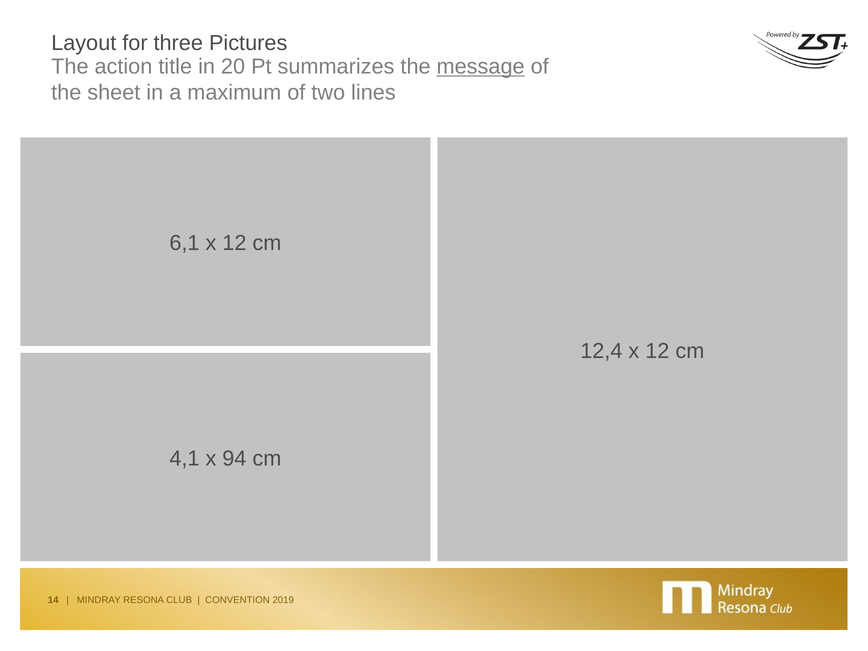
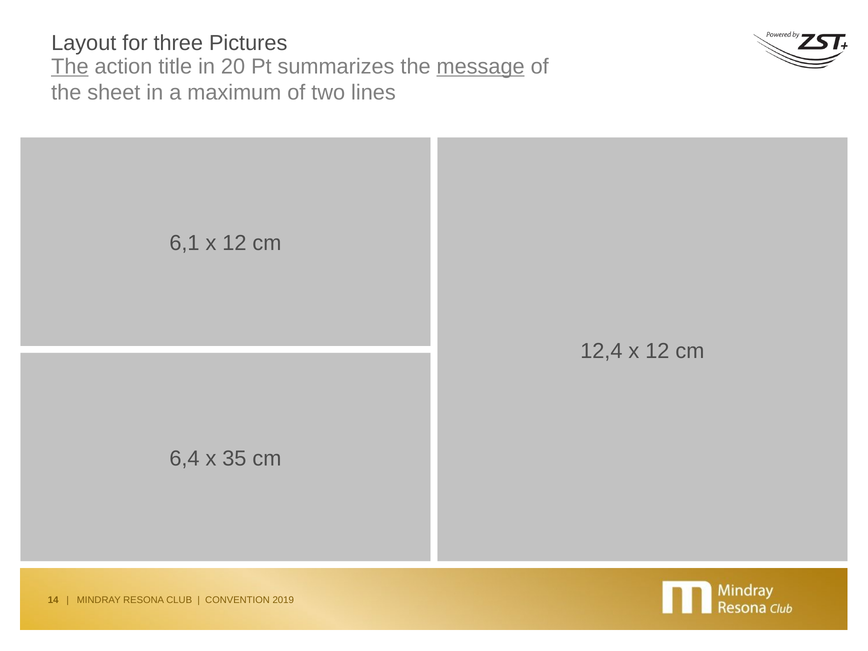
The at (70, 67) underline: none -> present
4,1: 4,1 -> 6,4
94: 94 -> 35
